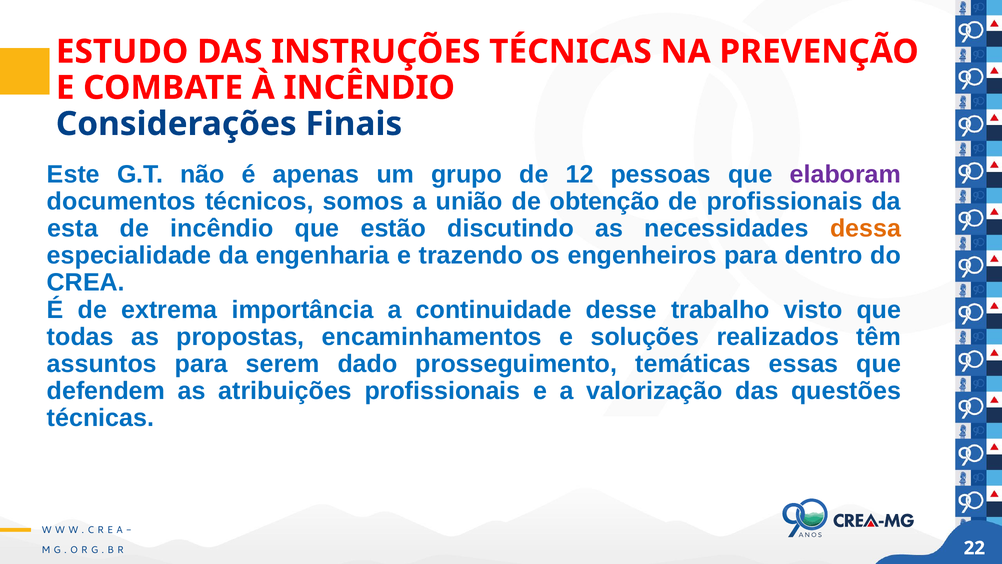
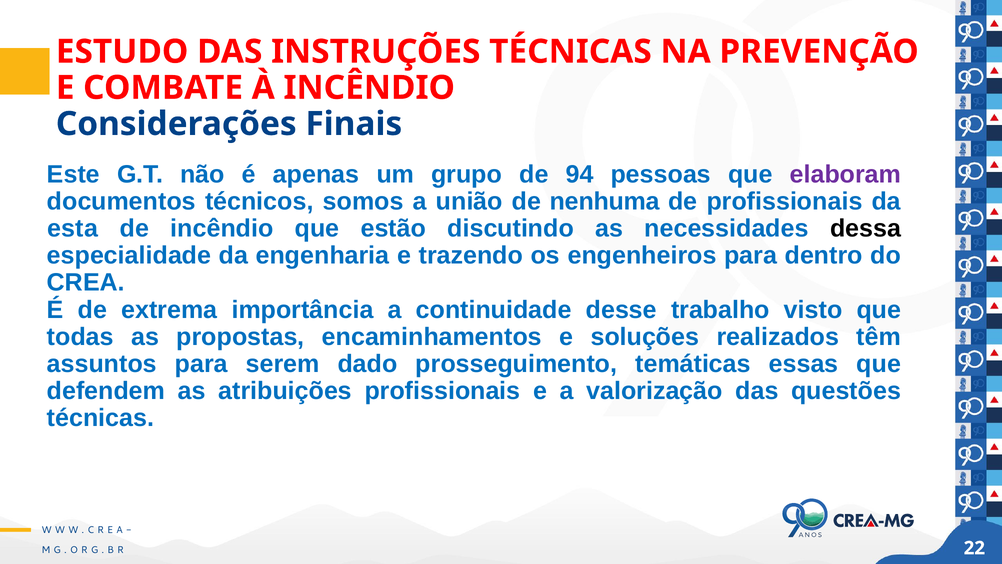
12: 12 -> 94
obtenção: obtenção -> nenhuma
dessa colour: orange -> black
